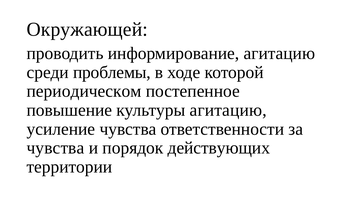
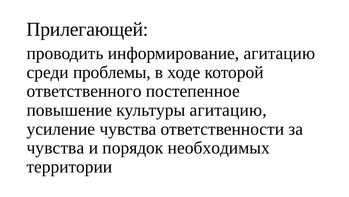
Окружающей: Окружающей -> Прилегающей
периодическом: периодическом -> ответственного
действующих: действующих -> необходимых
